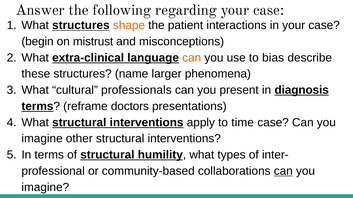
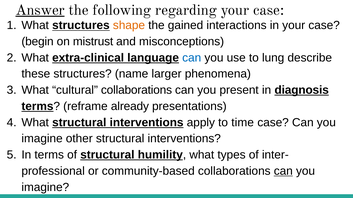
Answer underline: none -> present
patient: patient -> gained
can at (192, 58) colour: orange -> blue
bias: bias -> lung
cultural professionals: professionals -> collaborations
doctors: doctors -> already
